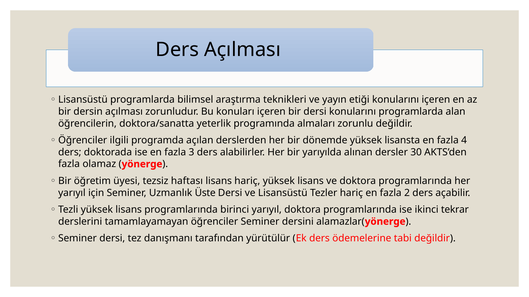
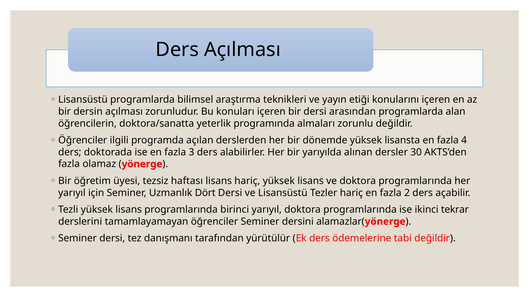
dersi konularını: konularını -> arasından
Üste: Üste -> Dört
